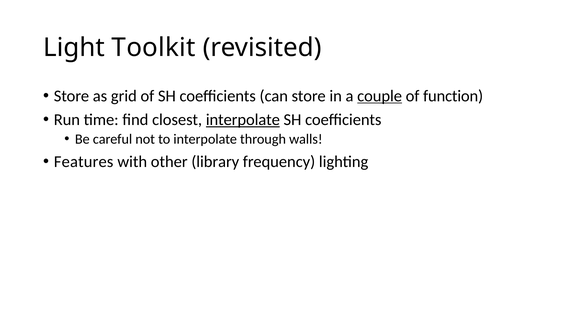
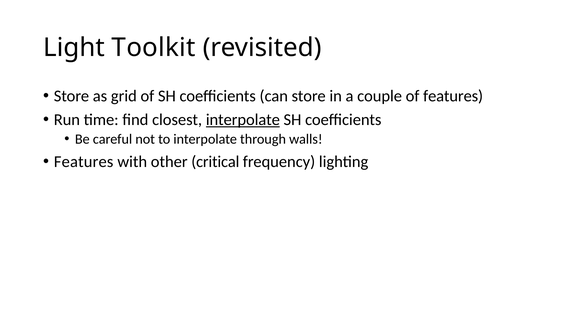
couple underline: present -> none
of function: function -> features
library: library -> critical
